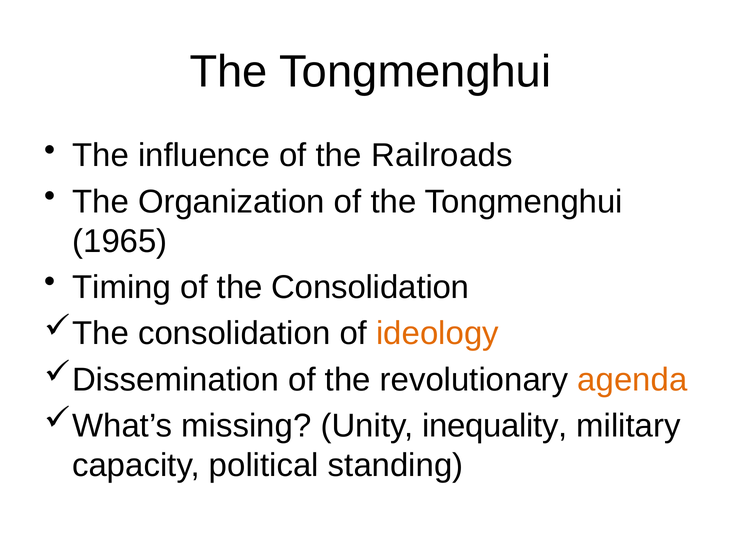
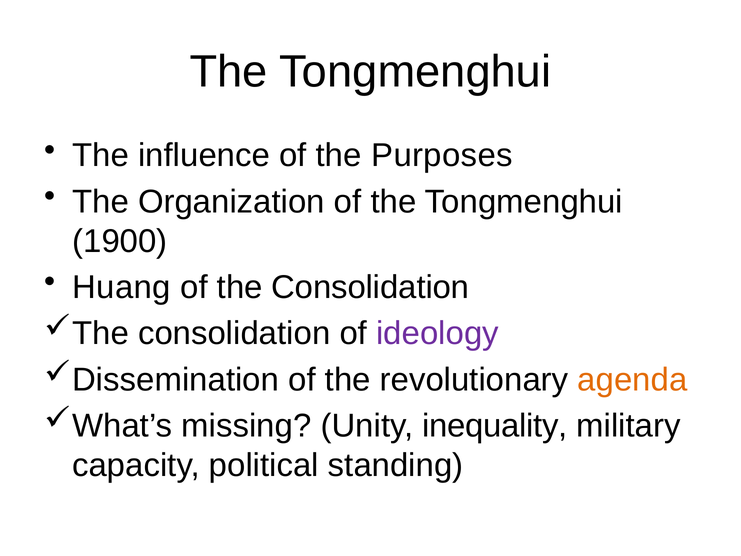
Railroads: Railroads -> Purposes
1965: 1965 -> 1900
Timing: Timing -> Huang
ideology colour: orange -> purple
